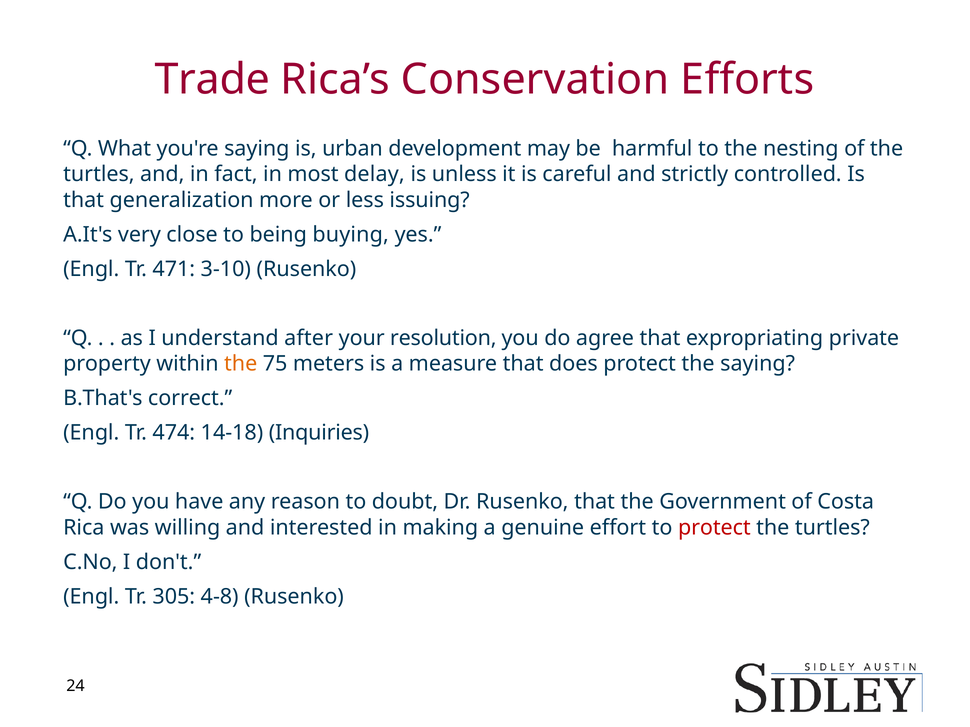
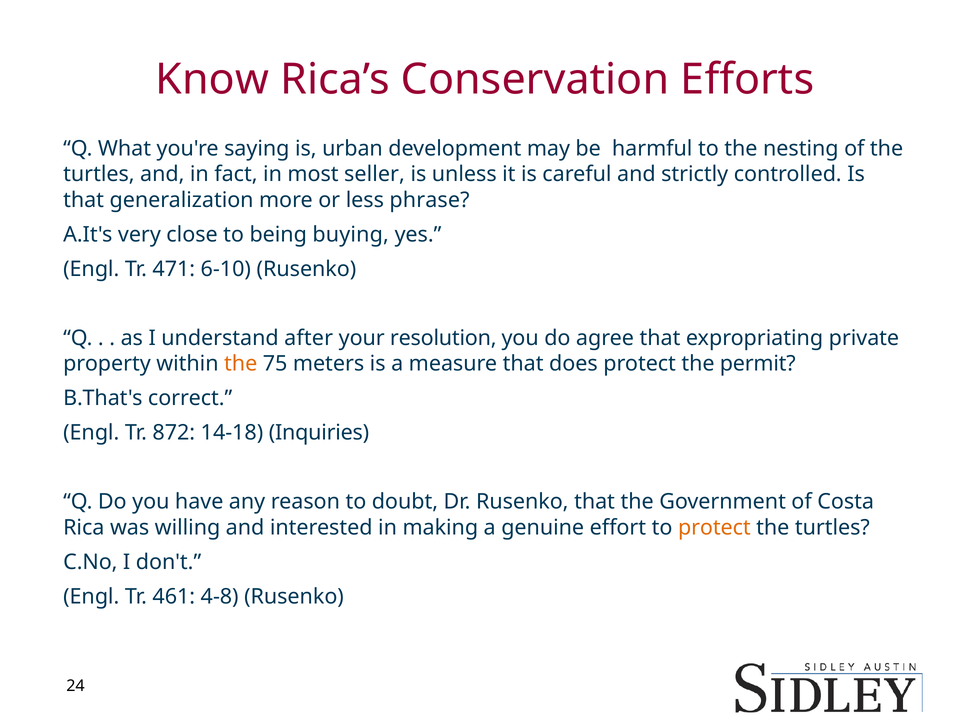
Trade: Trade -> Know
delay: delay -> seller
issuing: issuing -> phrase
3-10: 3-10 -> 6-10
the saying: saying -> permit
474: 474 -> 872
protect at (714, 528) colour: red -> orange
305: 305 -> 461
